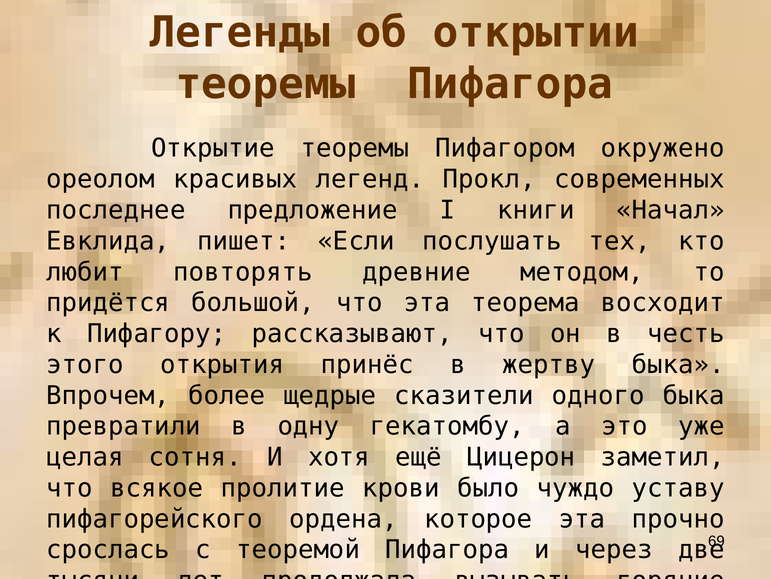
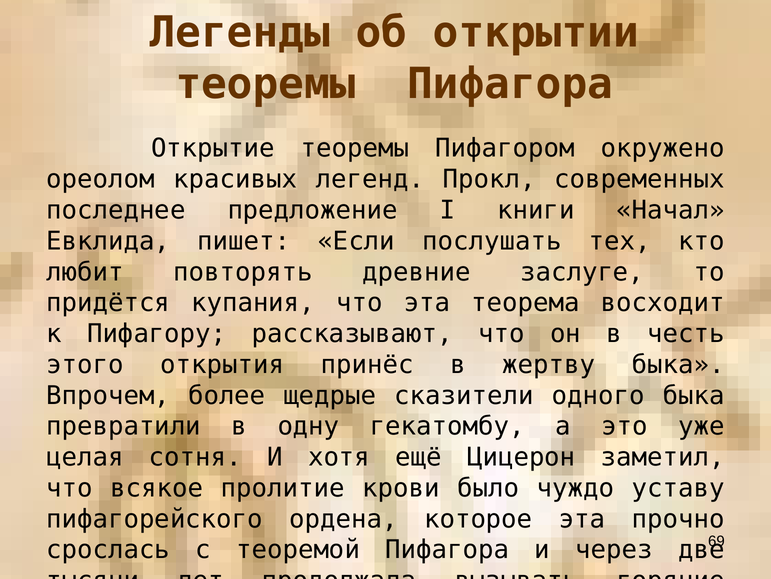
методом: методом -> заслуге
большой: большой -> купания
